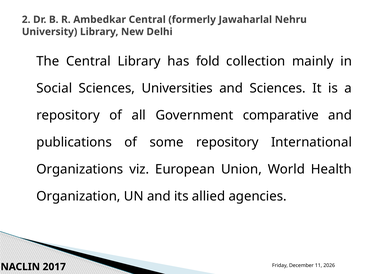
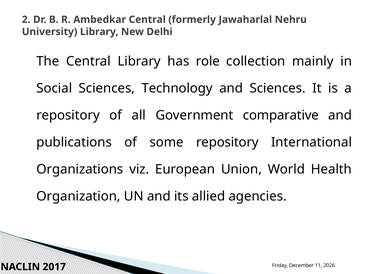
fold: fold -> role
Universities: Universities -> Technology
